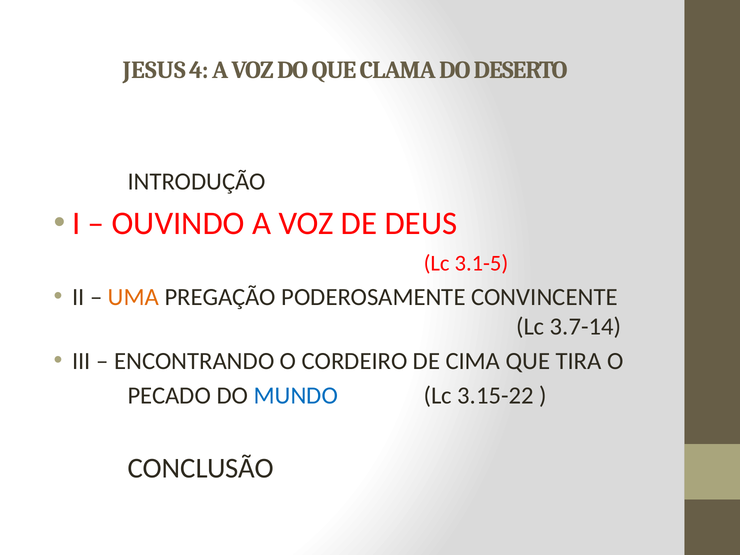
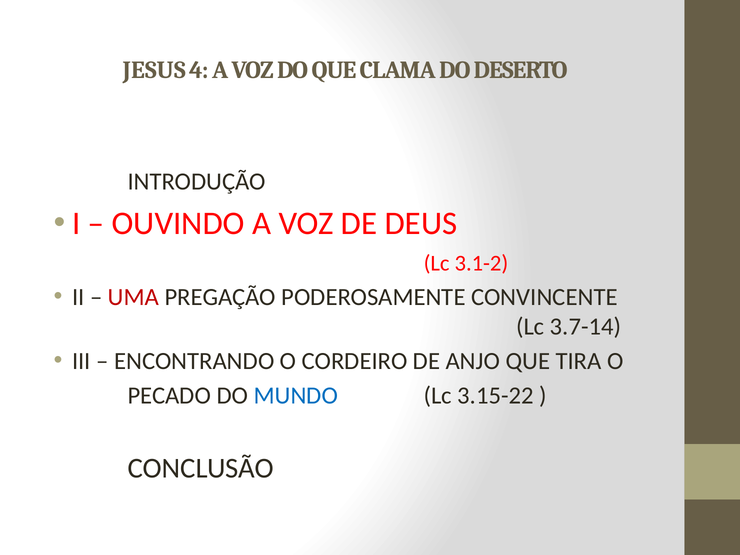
3.1-5: 3.1-5 -> 3.1-2
UMA colour: orange -> red
CIMA: CIMA -> ANJO
